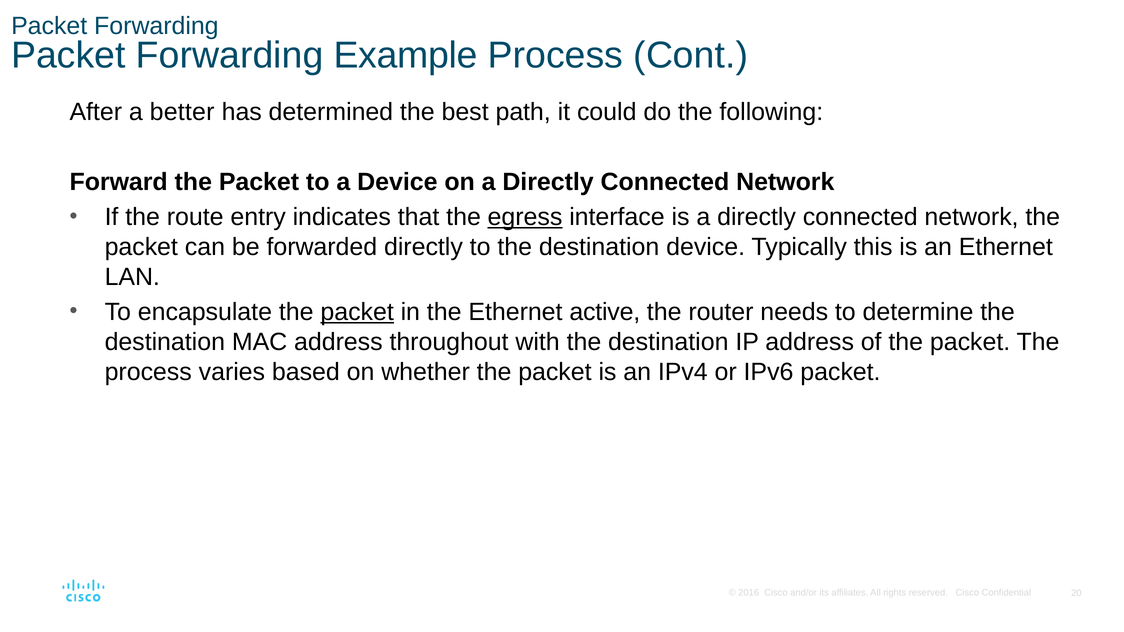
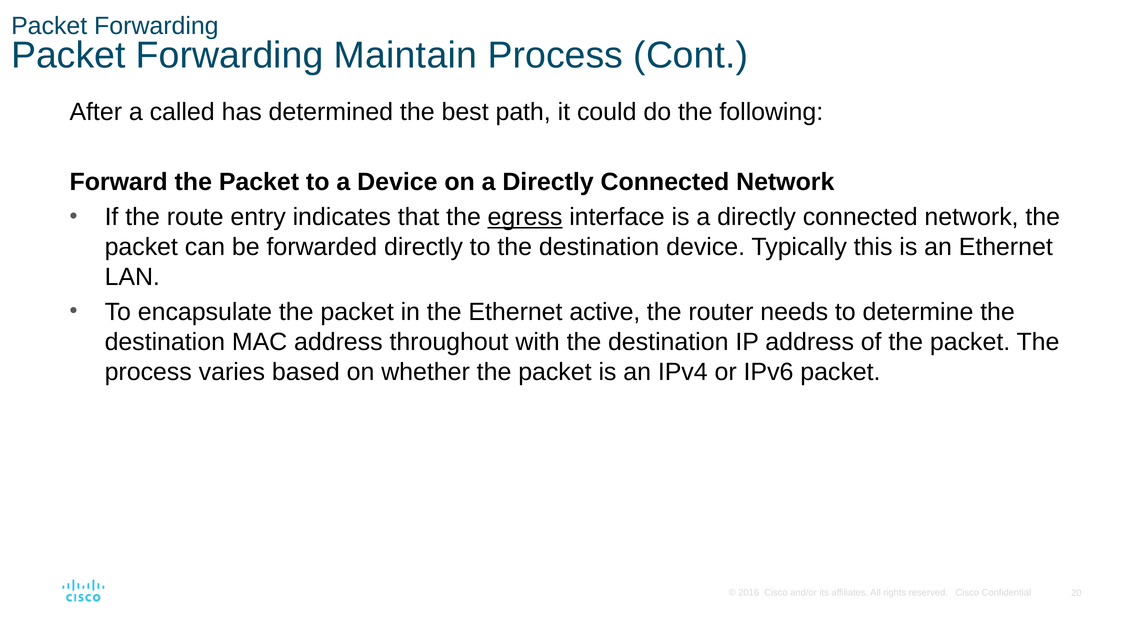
Example: Example -> Maintain
better: better -> called
packet at (357, 312) underline: present -> none
